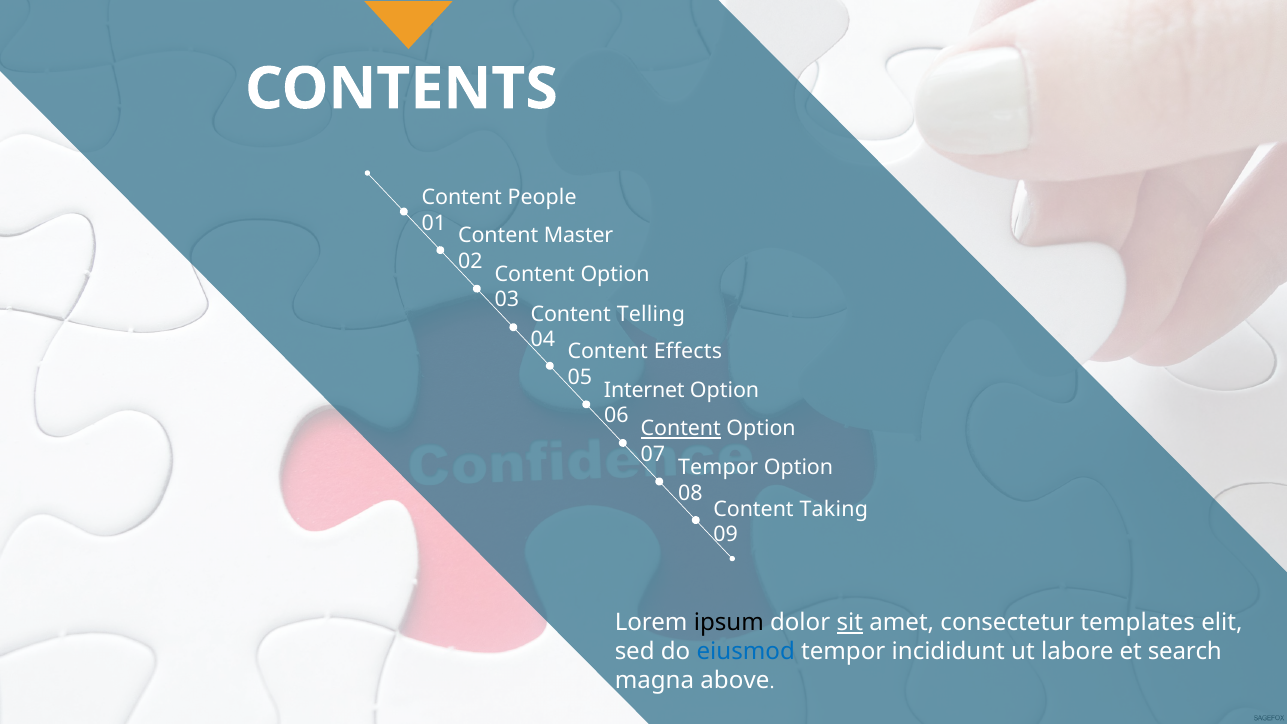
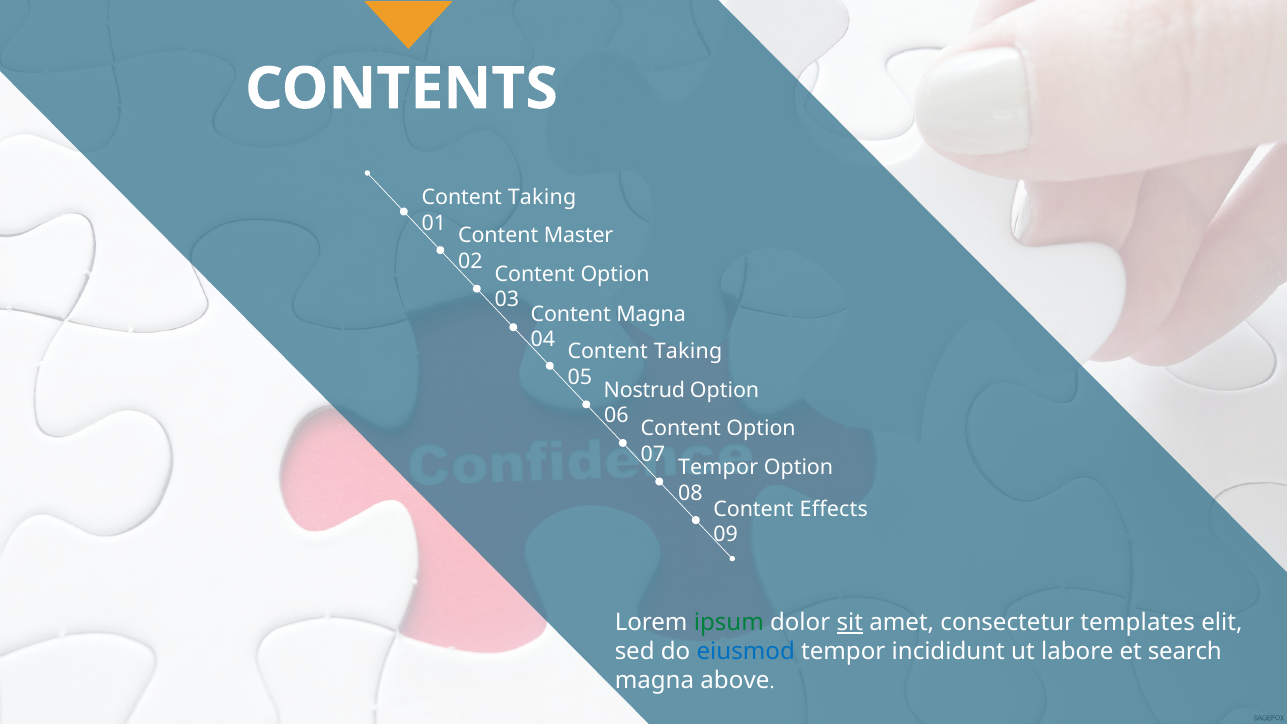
People at (542, 198): People -> Taking
Content Telling: Telling -> Magna
Effects at (688, 352): Effects -> Taking
Internet: Internet -> Nostrud
Content at (681, 429) underline: present -> none
Taking: Taking -> Effects
ipsum colour: black -> green
